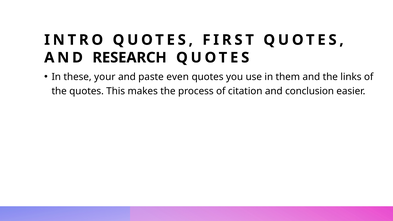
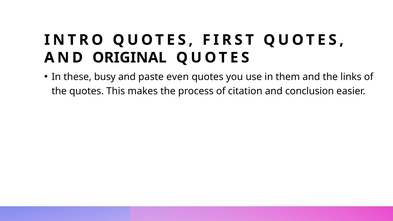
RESEARCH: RESEARCH -> ORIGINAL
your: your -> busy
